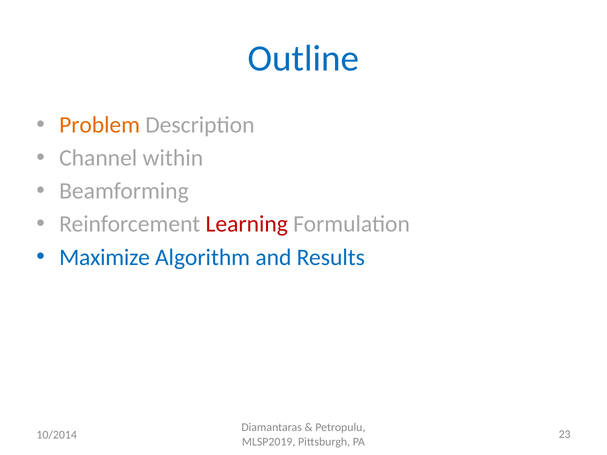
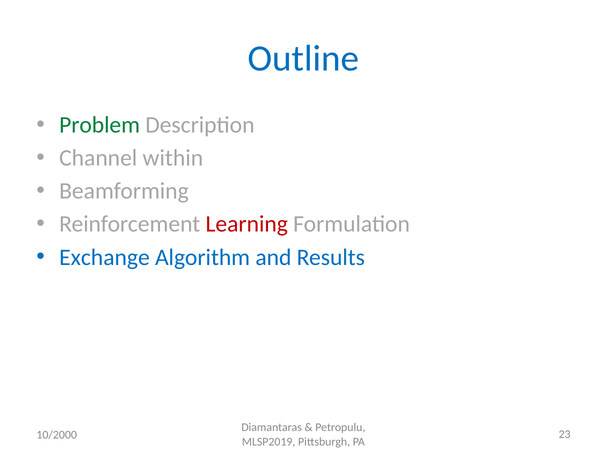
Problem colour: orange -> green
Maximize: Maximize -> Exchange
10/2014: 10/2014 -> 10/2000
